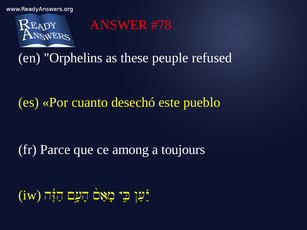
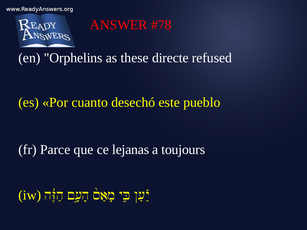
peuple: peuple -> directe
among: among -> lejanas
